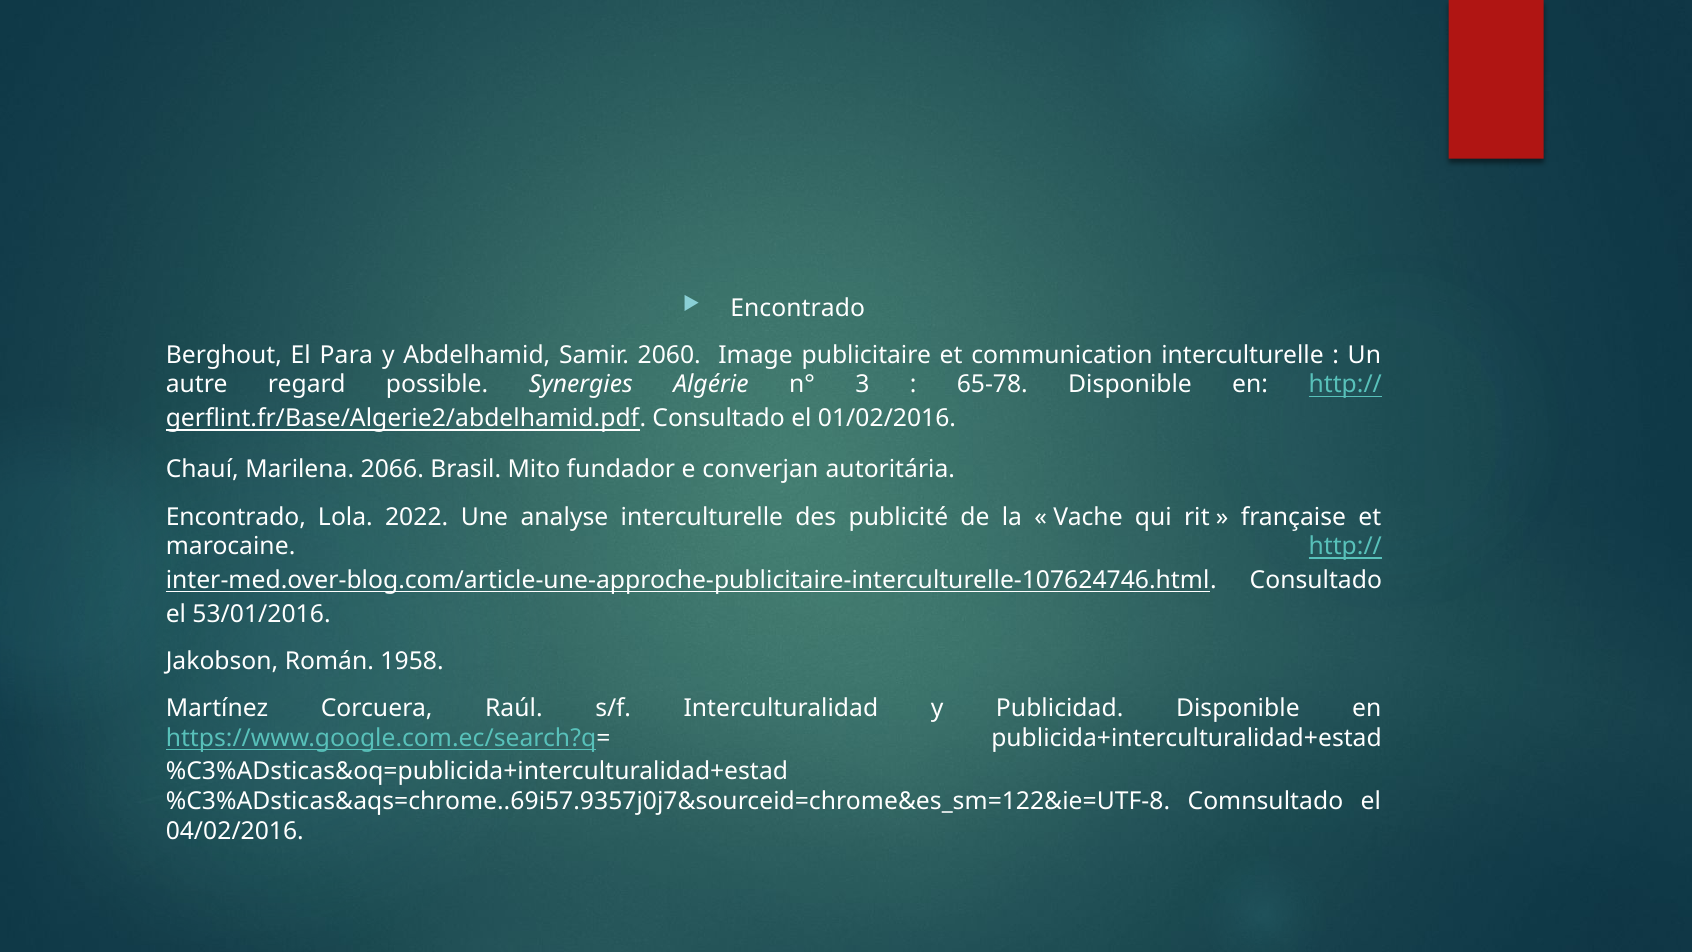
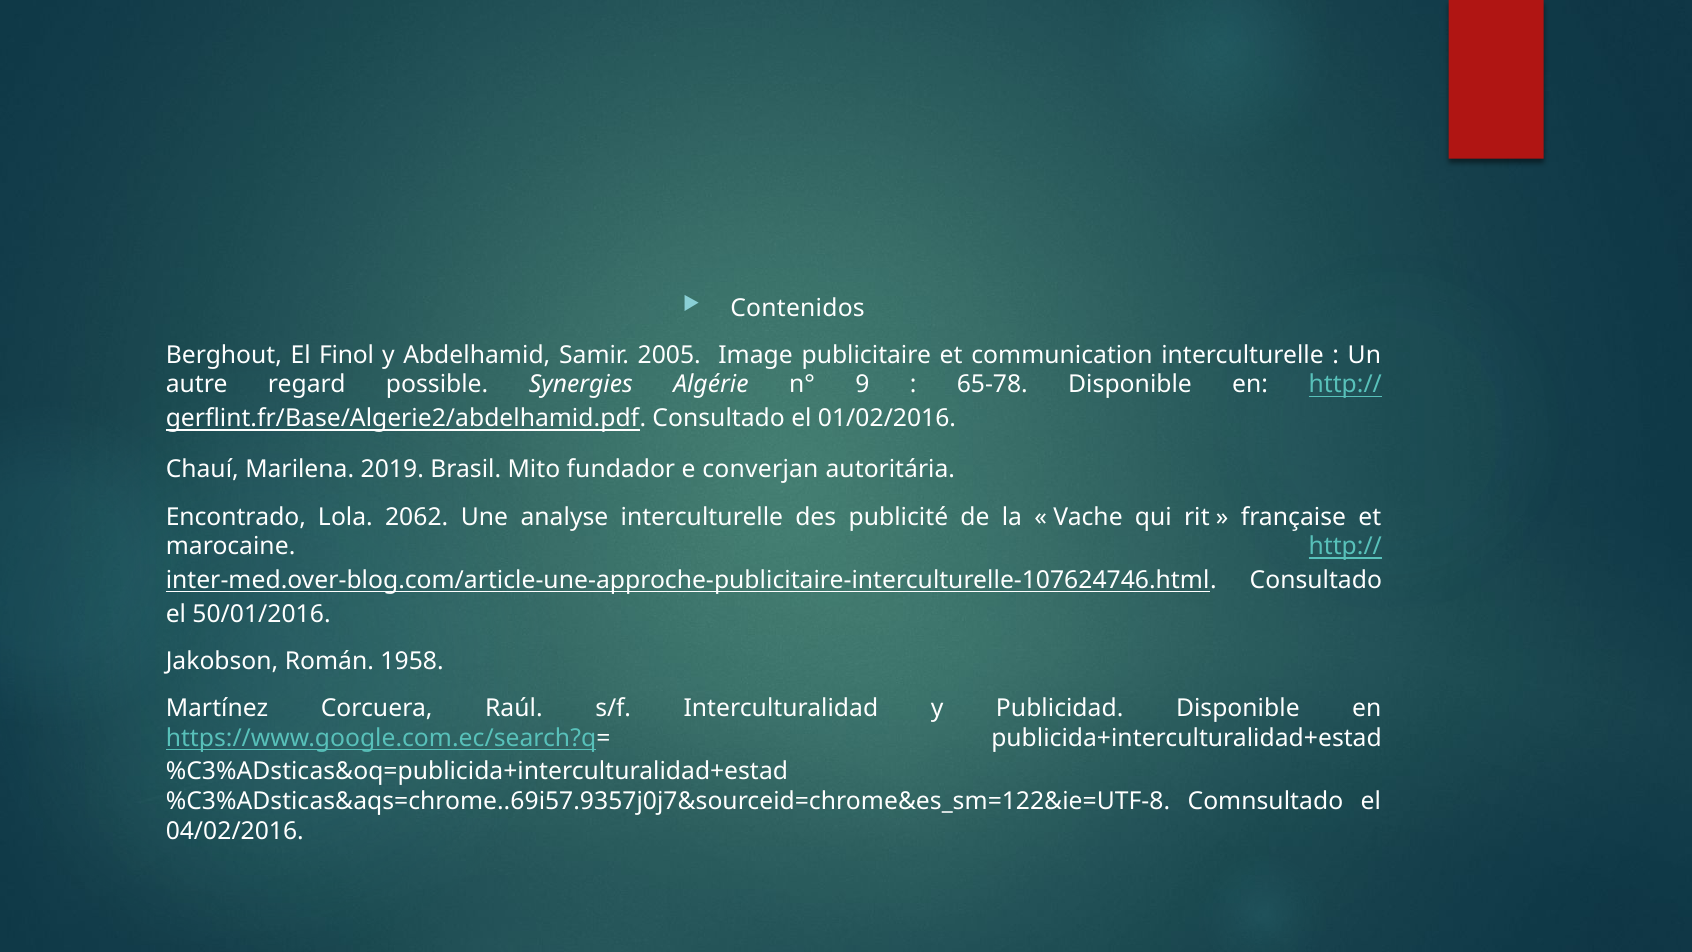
Encontrado at (798, 308): Encontrado -> Contenidos
Para: Para -> Finol
2060: 2060 -> 2005
3: 3 -> 9
2066: 2066 -> 2019
2022: 2022 -> 2062
53/01/2016: 53/01/2016 -> 50/01/2016
